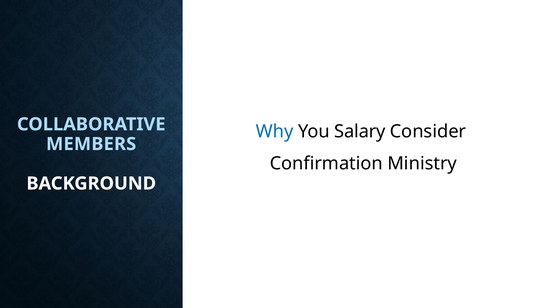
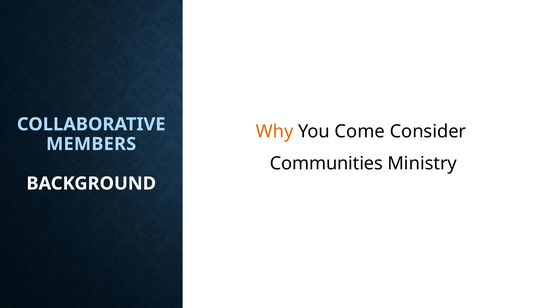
Why colour: blue -> orange
Salary: Salary -> Come
Confirmation: Confirmation -> Communities
